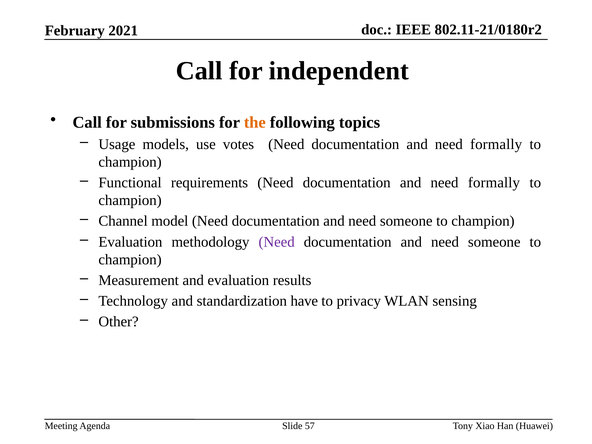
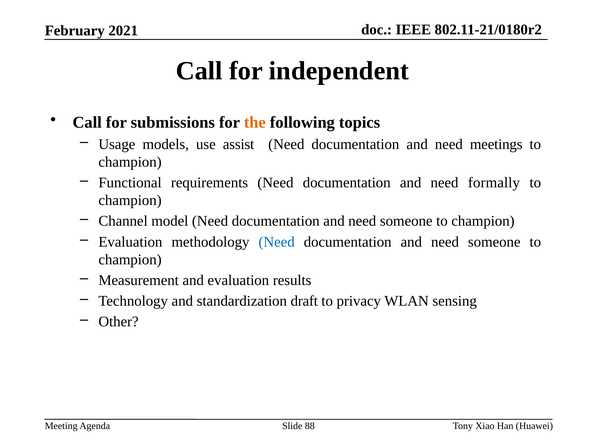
votes: votes -> assist
formally at (496, 144): formally -> meetings
Need at (277, 242) colour: purple -> blue
have: have -> draft
57: 57 -> 88
